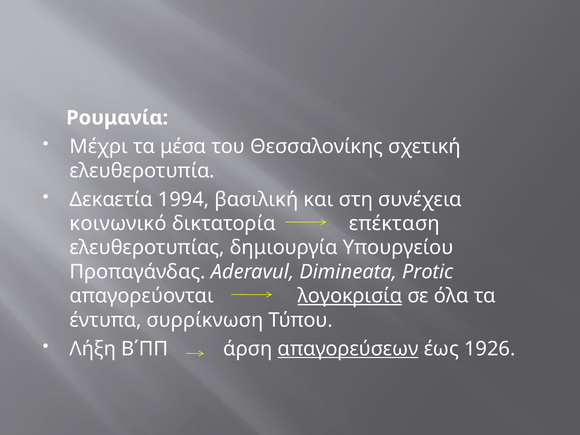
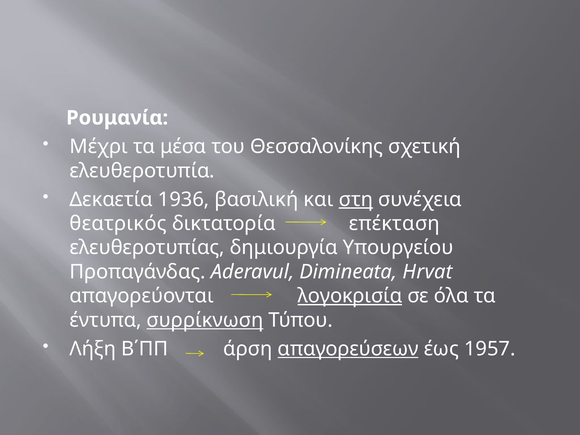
1994: 1994 -> 1936
στη underline: none -> present
κοινωνικό: κοινωνικό -> θεατρικός
Protic: Protic -> Hrvat
συρρίκνωση underline: none -> present
1926: 1926 -> 1957
